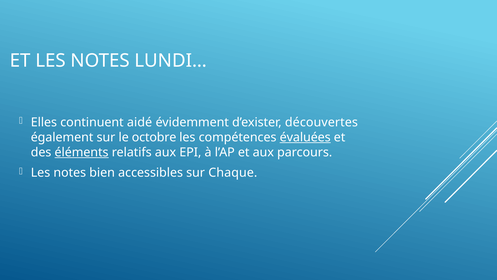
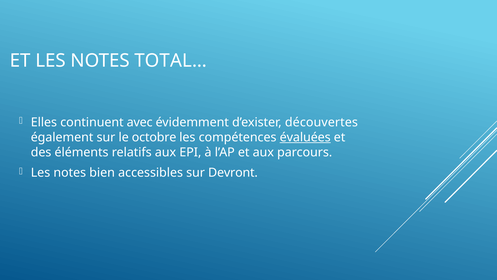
LUNDI…: LUNDI… -> TOTAL…
aidé: aidé -> avec
éléments underline: present -> none
Chaque: Chaque -> Devront
